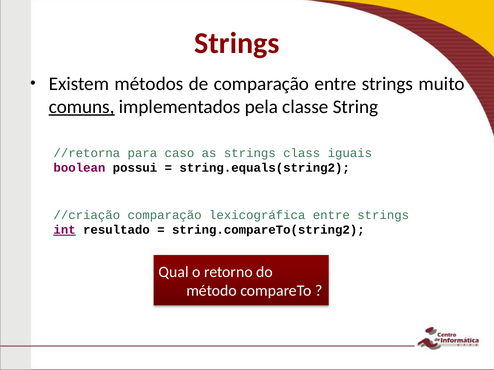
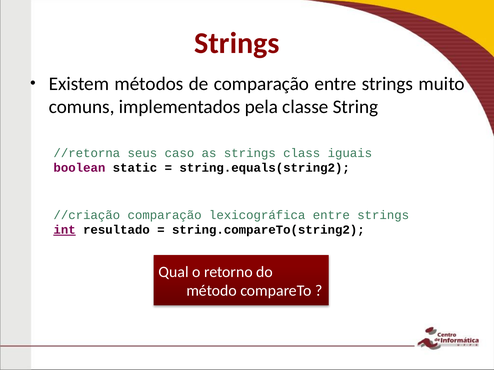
comuns underline: present -> none
para: para -> seus
possui: possui -> static
